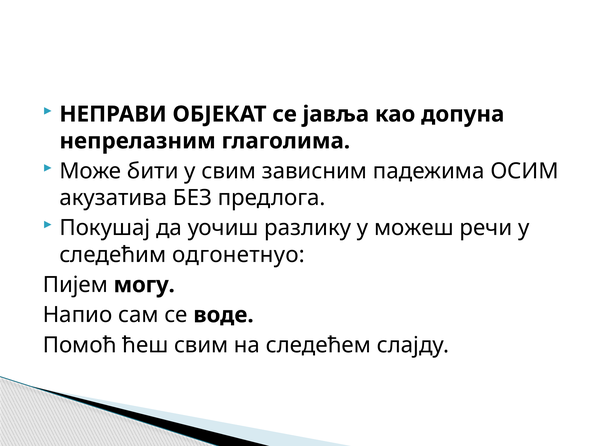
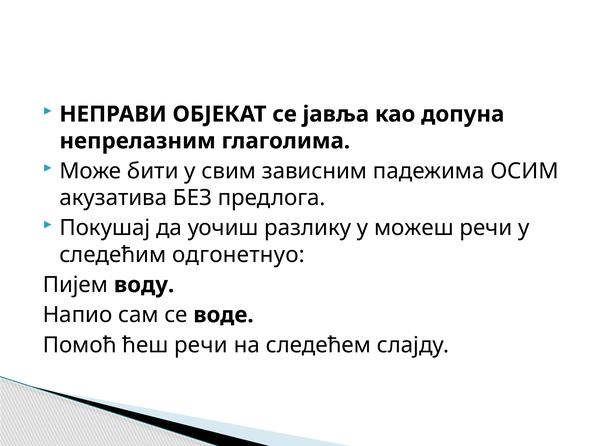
могу: могу -> воду
ћеш свим: свим -> речи
